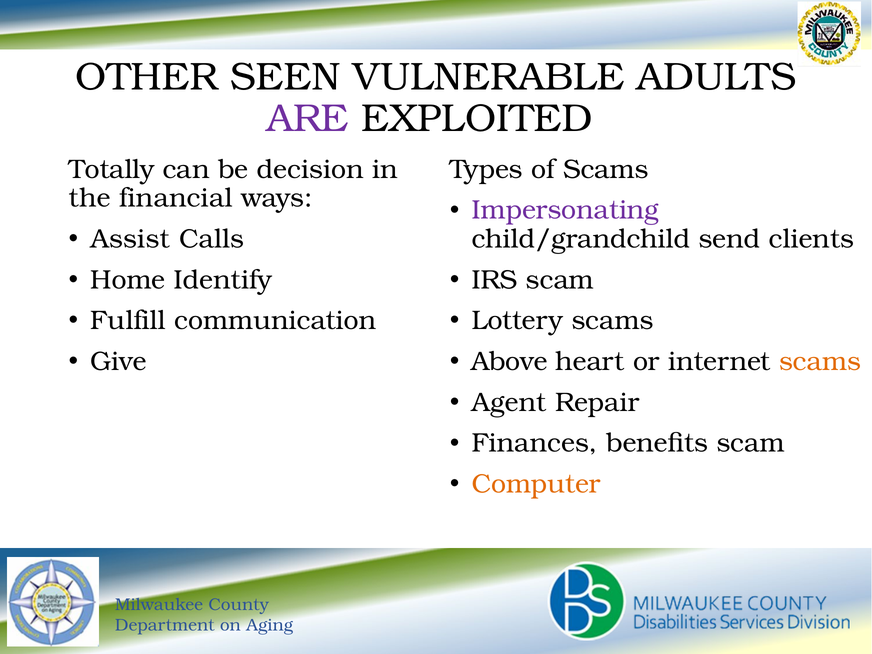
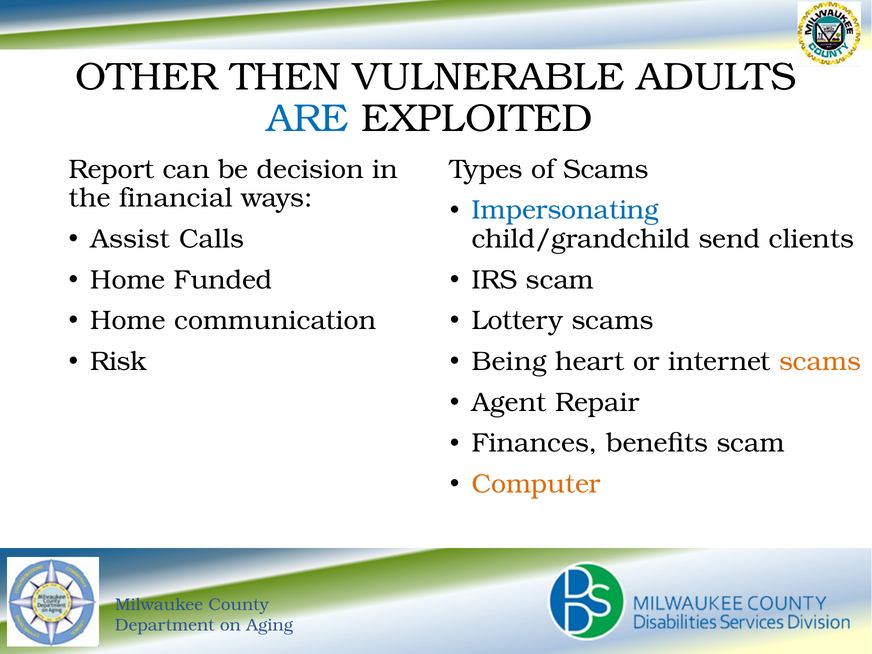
SEEN: SEEN -> THEN
ARE colour: purple -> blue
Totally: Totally -> Report
Impersonating colour: purple -> blue
Identify: Identify -> Funded
Fulfill at (128, 321): Fulfill -> Home
Give: Give -> Risk
Above: Above -> Being
